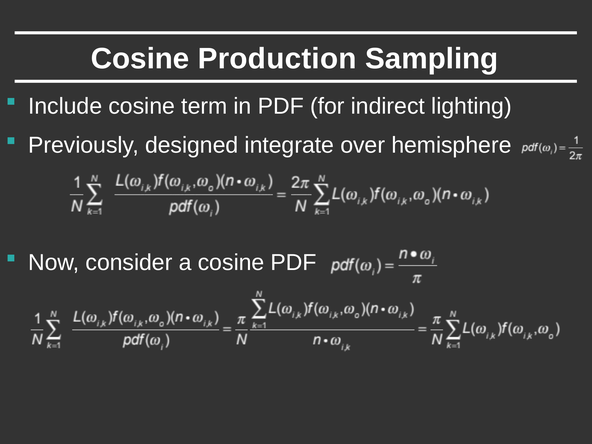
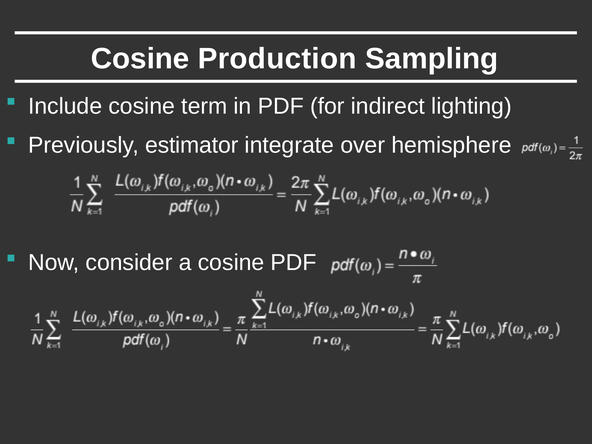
designed: designed -> estimator
